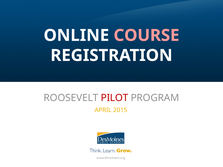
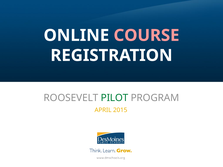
PILOT colour: red -> green
